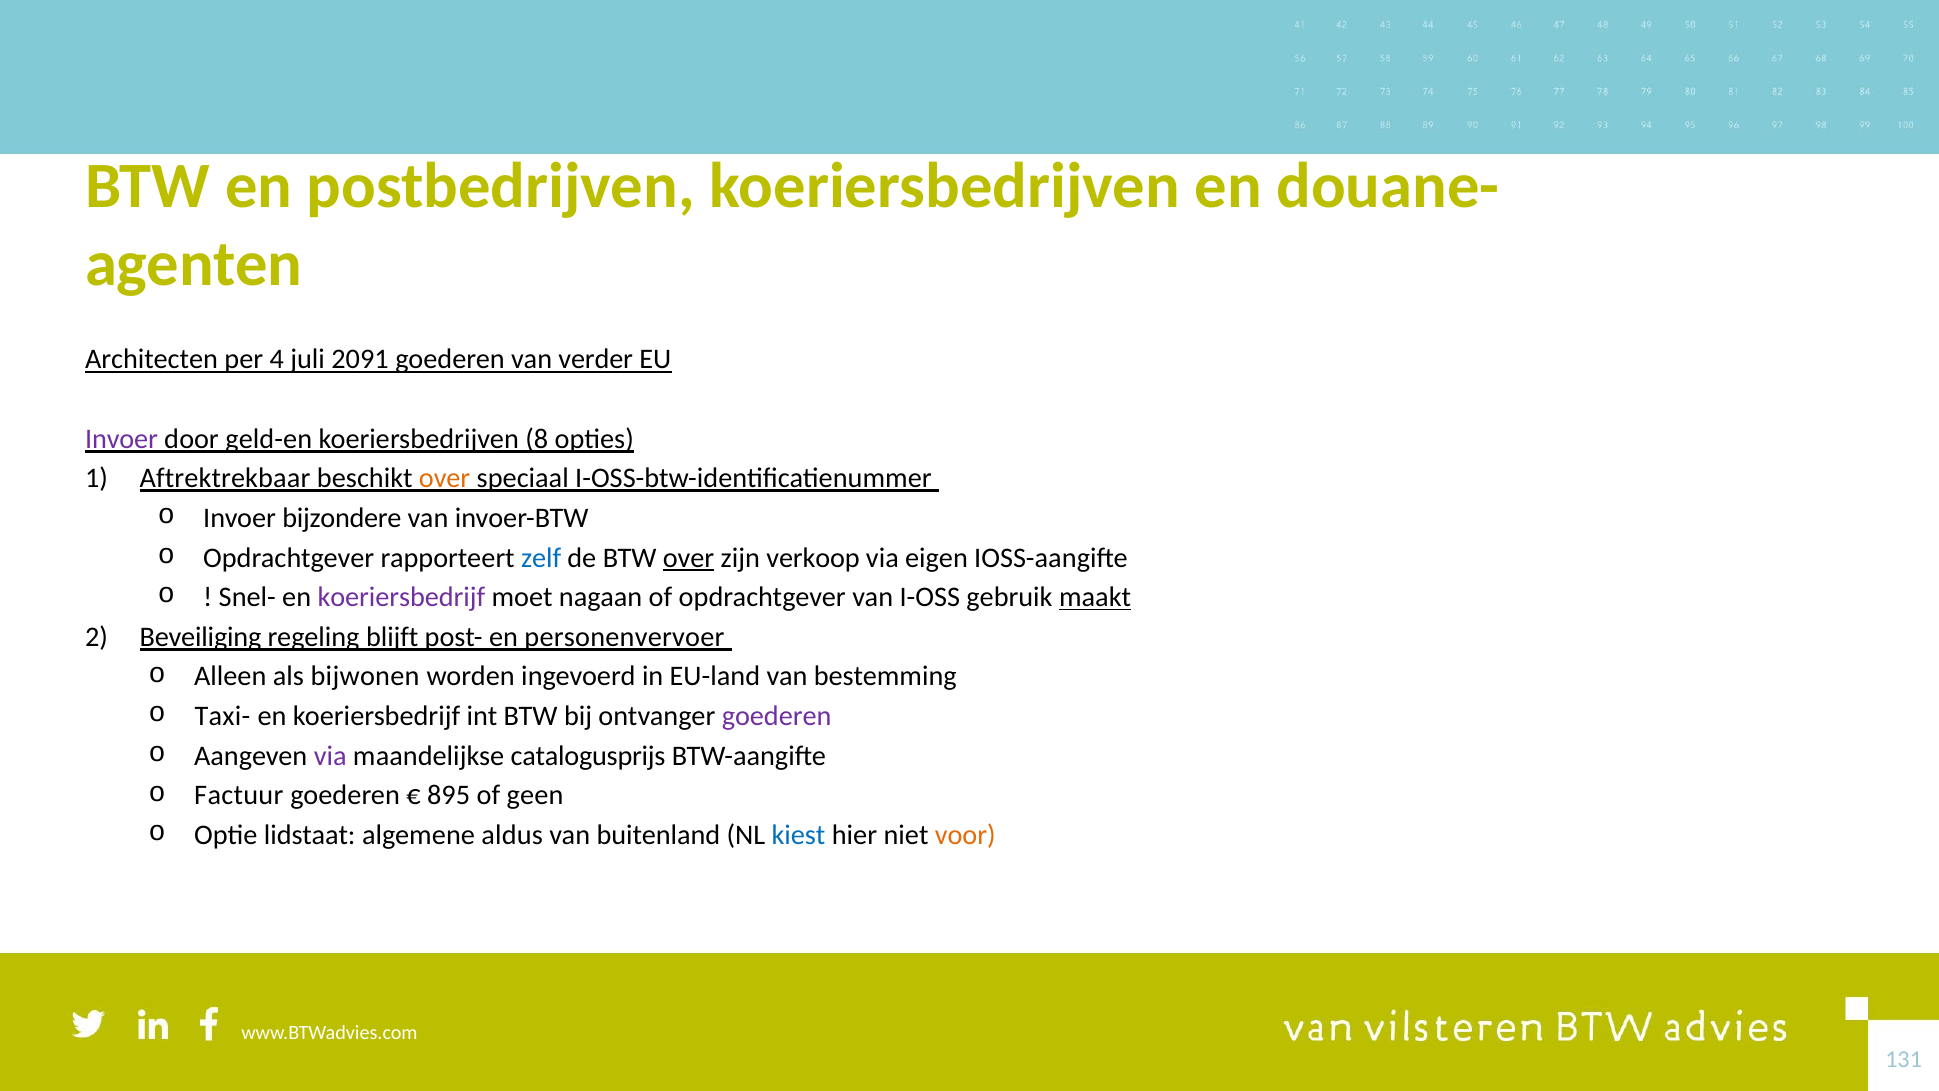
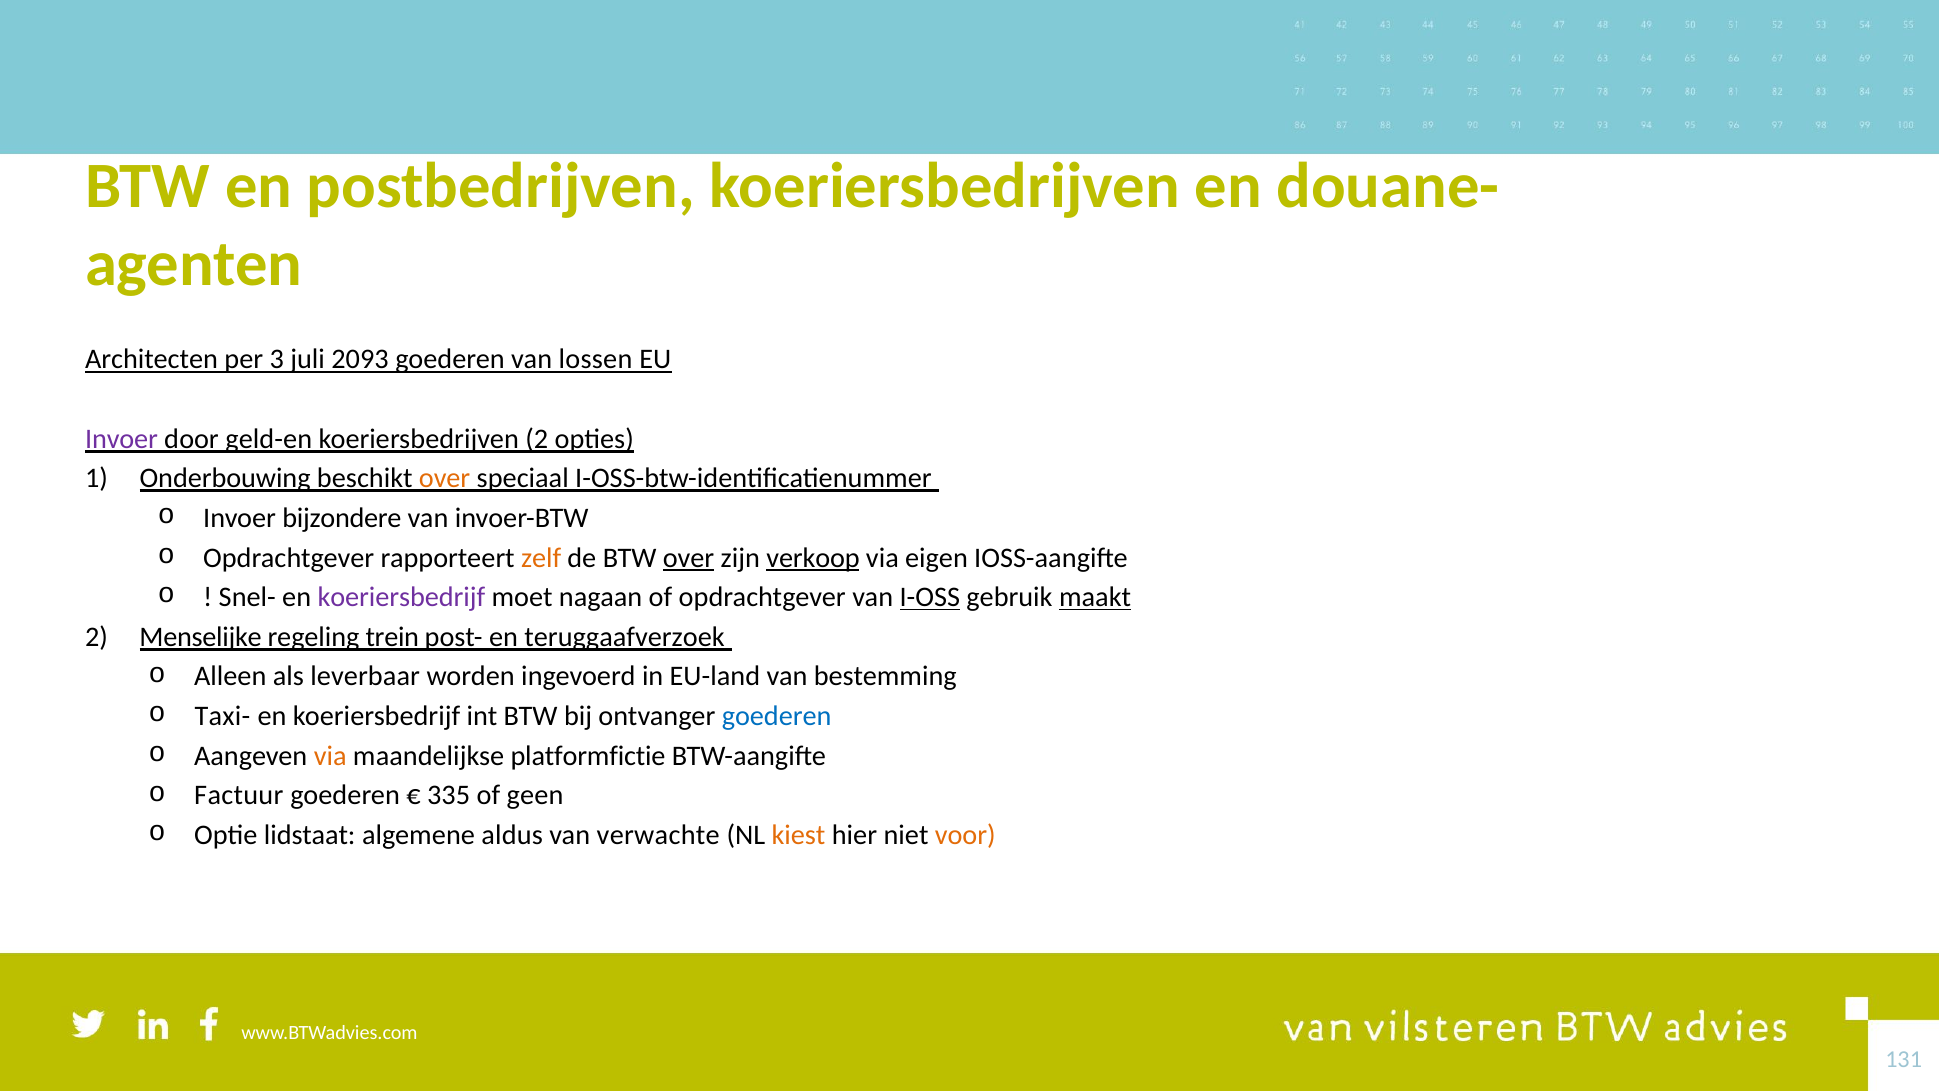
4: 4 -> 3
2091: 2091 -> 2093
verder: verder -> lossen
koeriersbedrijven 8: 8 -> 2
Aftrektrekbaar: Aftrektrekbaar -> Onderbouwing
zelf colour: blue -> orange
verkoop underline: none -> present
I-OSS underline: none -> present
Beveiliging: Beveiliging -> Menselijke
blijft: blijft -> trein
personenvervoer: personenvervoer -> teruggaafverzoek
bijwonen: bijwonen -> leverbaar
goederen at (777, 716) colour: purple -> blue
via at (330, 756) colour: purple -> orange
catalogusprijs: catalogusprijs -> platformfictie
895: 895 -> 335
buitenland: buitenland -> verwachte
kiest colour: blue -> orange
